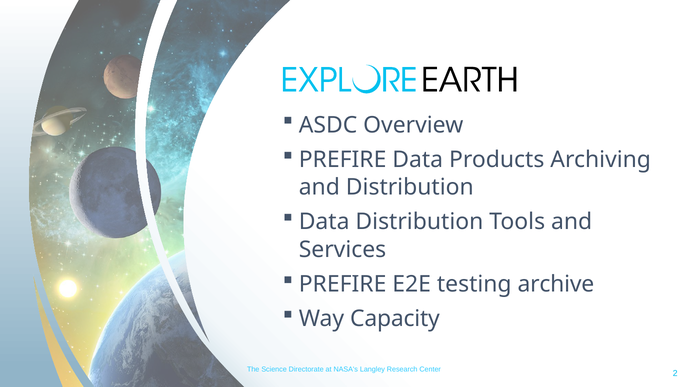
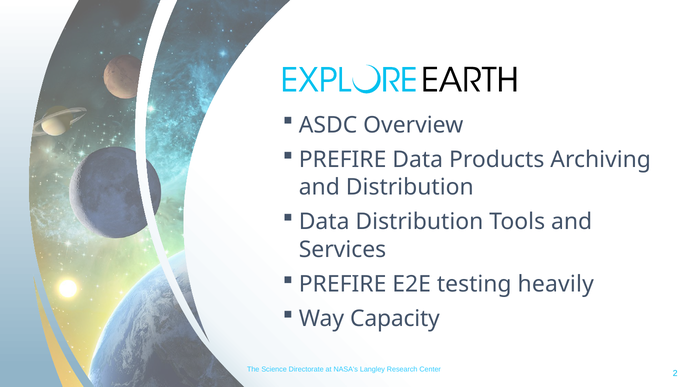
archive: archive -> heavily
